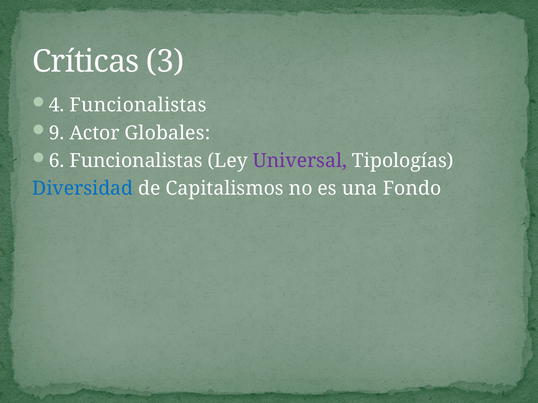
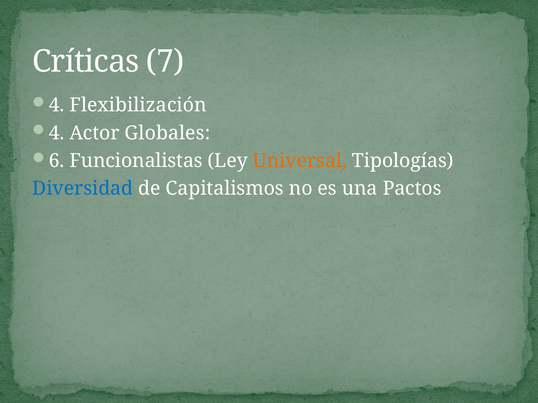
3: 3 -> 7
4 Funcionalistas: Funcionalistas -> Flexibilización
9 at (57, 133): 9 -> 4
Universal colour: purple -> orange
Fondo: Fondo -> Pactos
